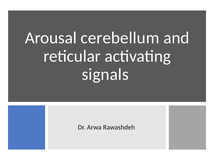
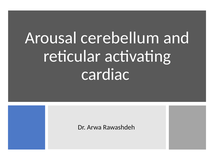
signals: signals -> cardiac
